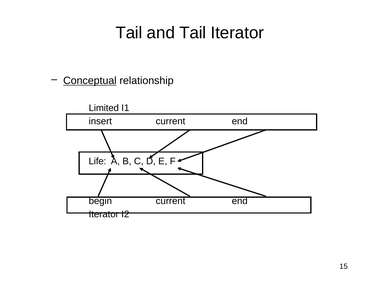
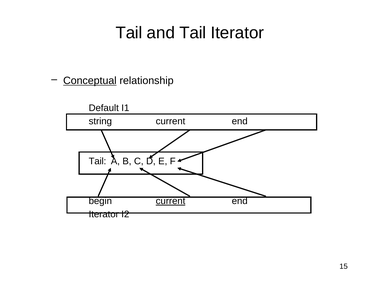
Limited: Limited -> Default
insert: insert -> string
Life at (97, 161): Life -> Tail
current at (171, 201) underline: none -> present
